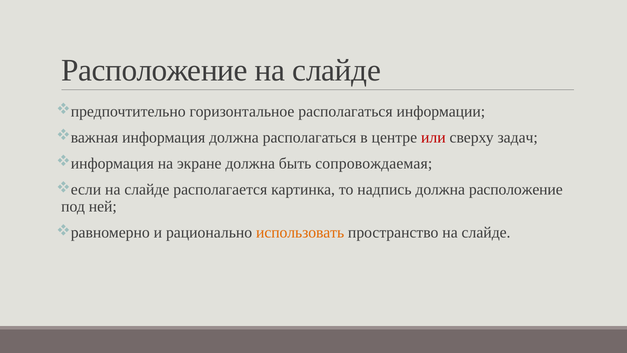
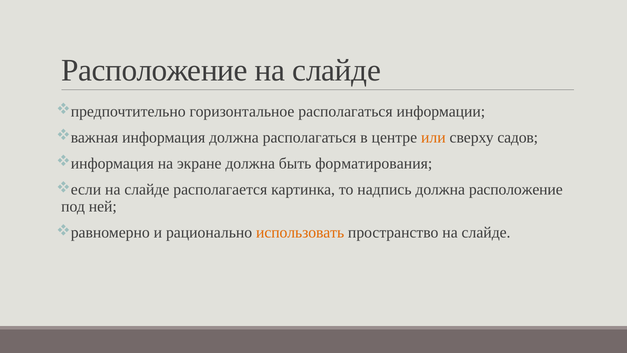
или colour: red -> orange
задач: задач -> садов
сопровождаемая: сопровождаемая -> форматирования
